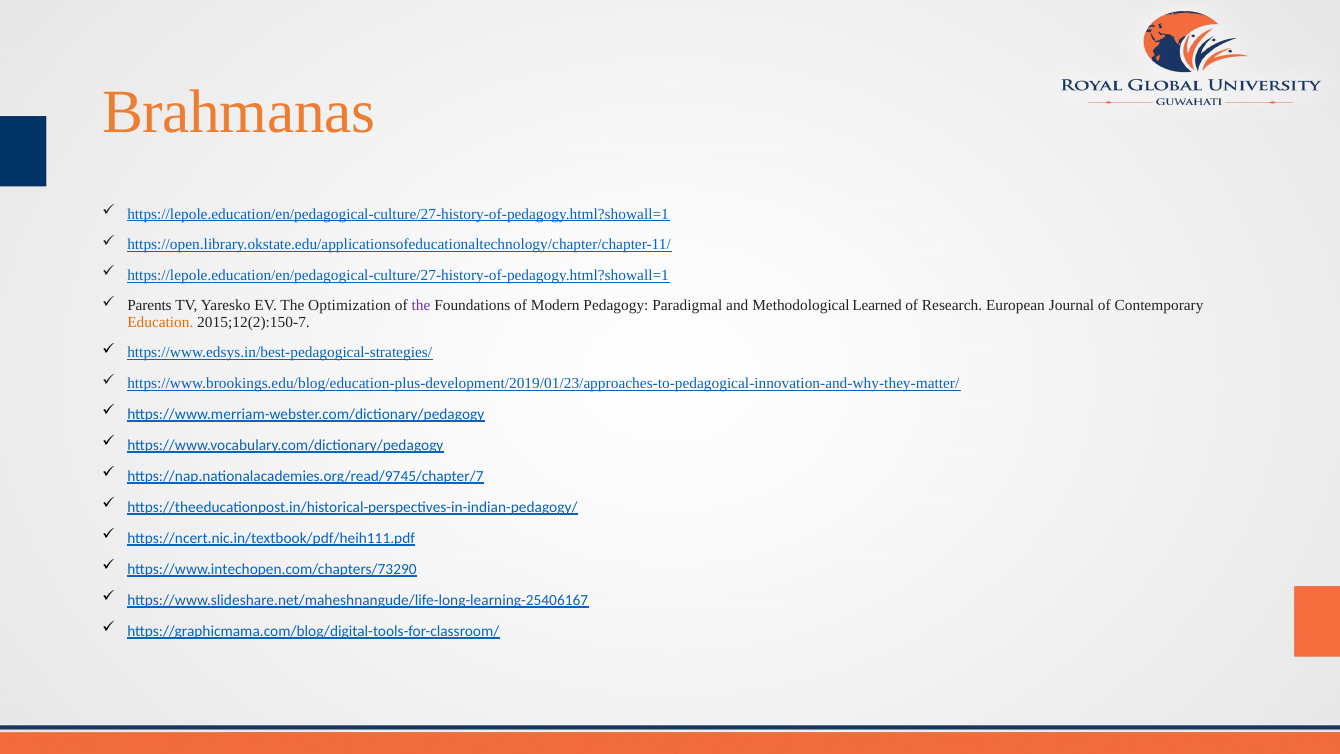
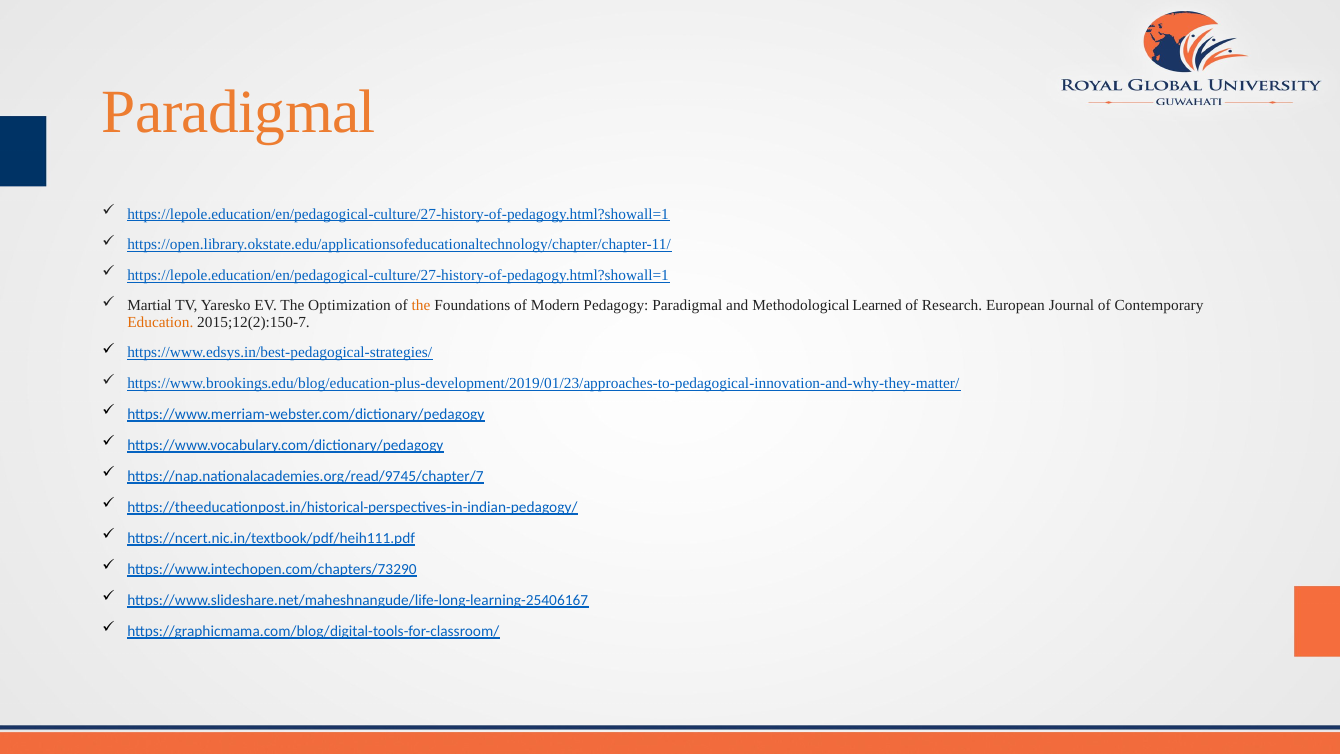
Brahmanas at (239, 113): Brahmanas -> Paradigmal
Parents: Parents -> Martial
the at (421, 306) colour: purple -> orange
